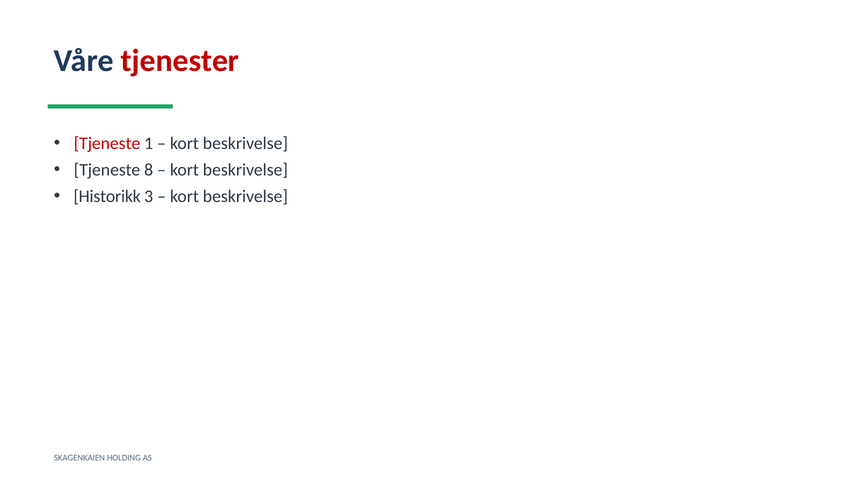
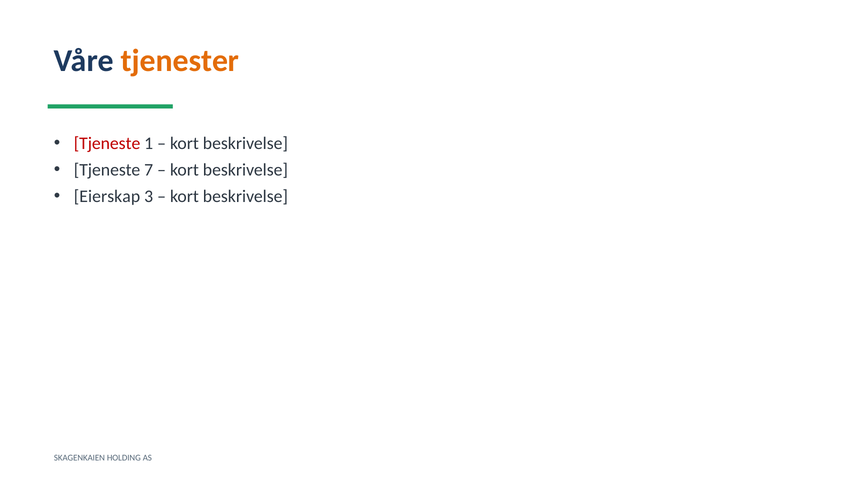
tjenester colour: red -> orange
8: 8 -> 7
Historikk: Historikk -> Eierskap
